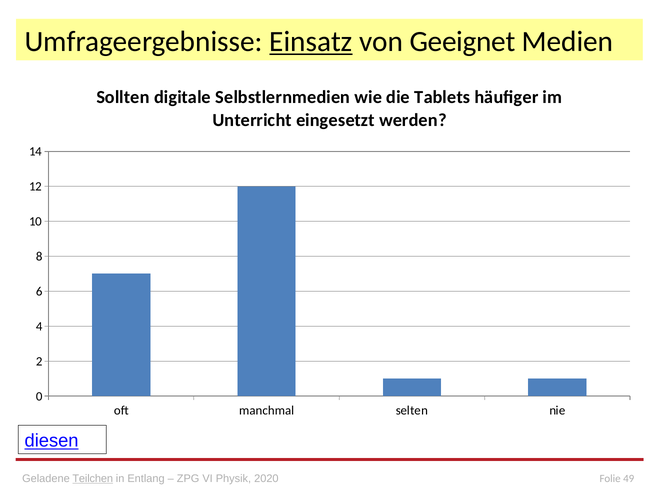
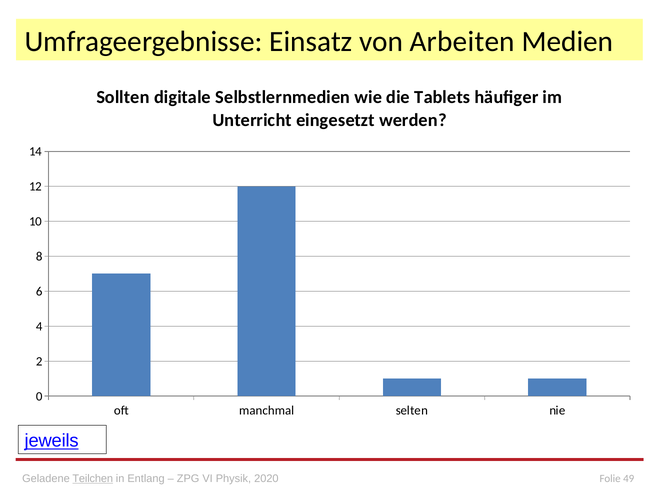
Einsatz underline: present -> none
Geeignet: Geeignet -> Arbeiten
diesen: diesen -> jeweils
